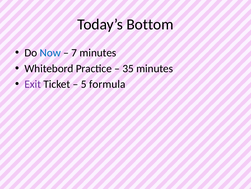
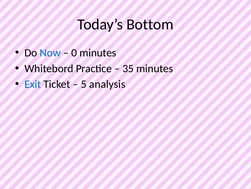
7: 7 -> 0
Exit colour: purple -> blue
formula: formula -> analysis
